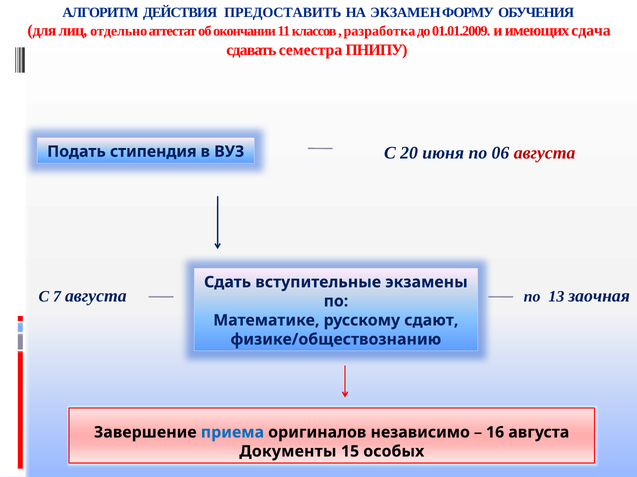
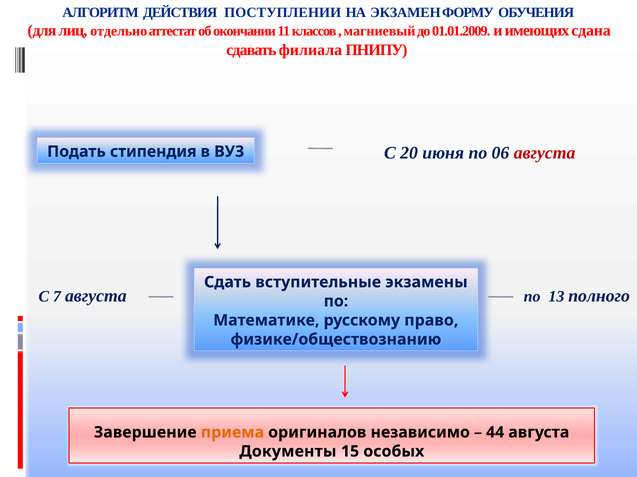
ПРЕДОСТАВИТЬ: ПРЕДОСТАВИТЬ -> ПОСТУПЛЕНИИ
разработка: разработка -> магниевый
сдача: сдача -> сдана
семестра: семестра -> филиала
заочная: заочная -> полного
сдают: сдают -> право
приема colour: blue -> orange
16: 16 -> 44
